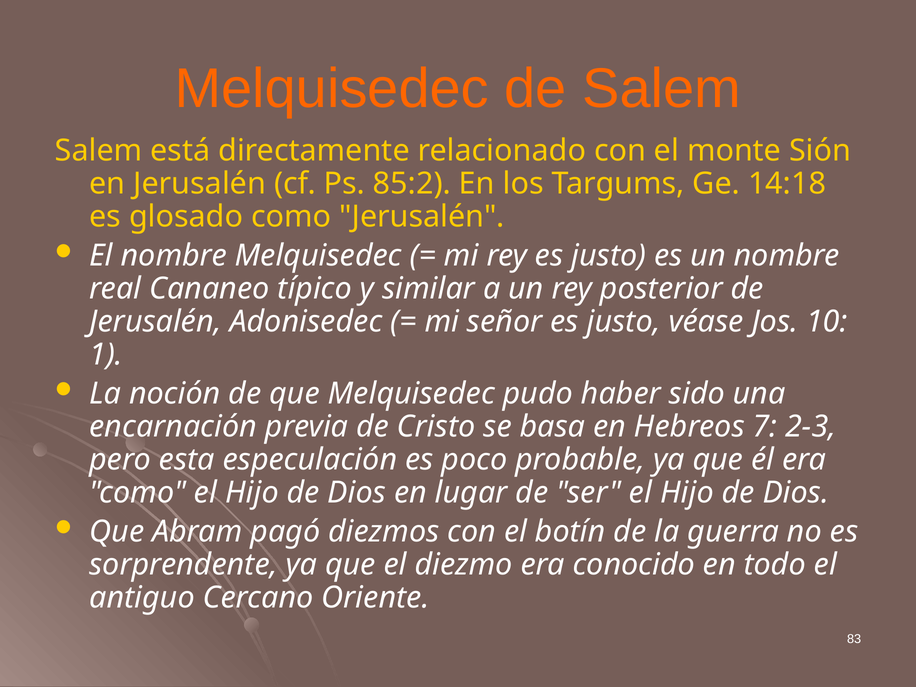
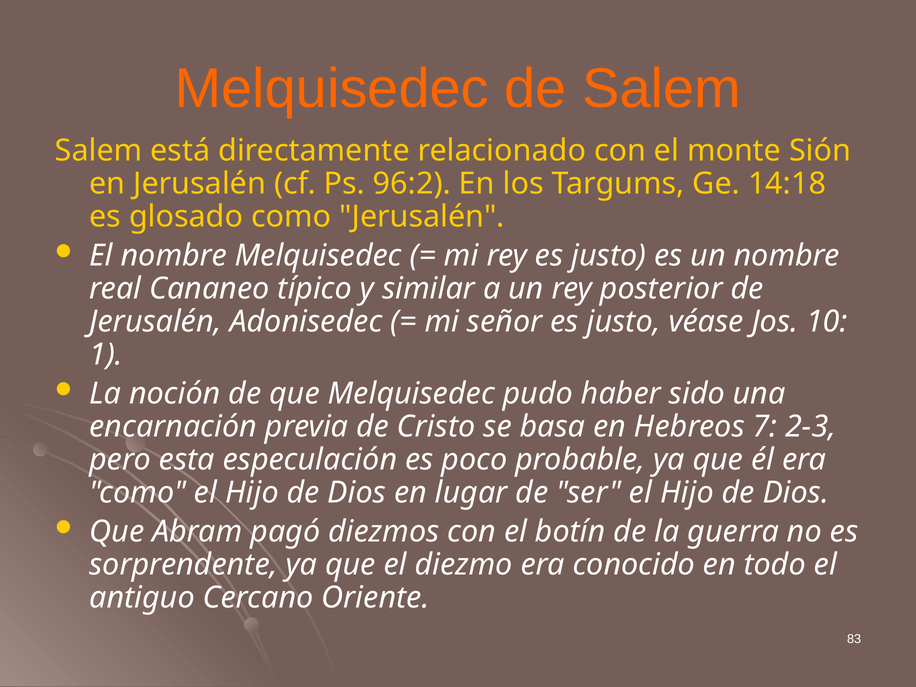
85:2: 85:2 -> 96:2
